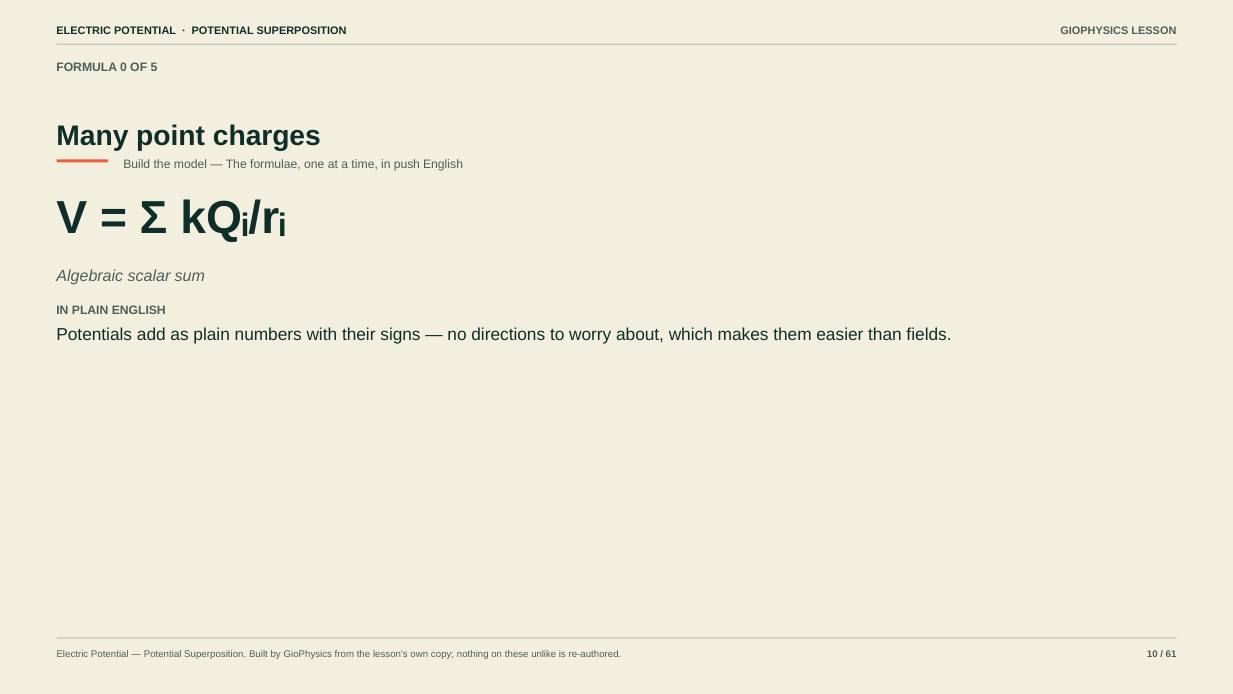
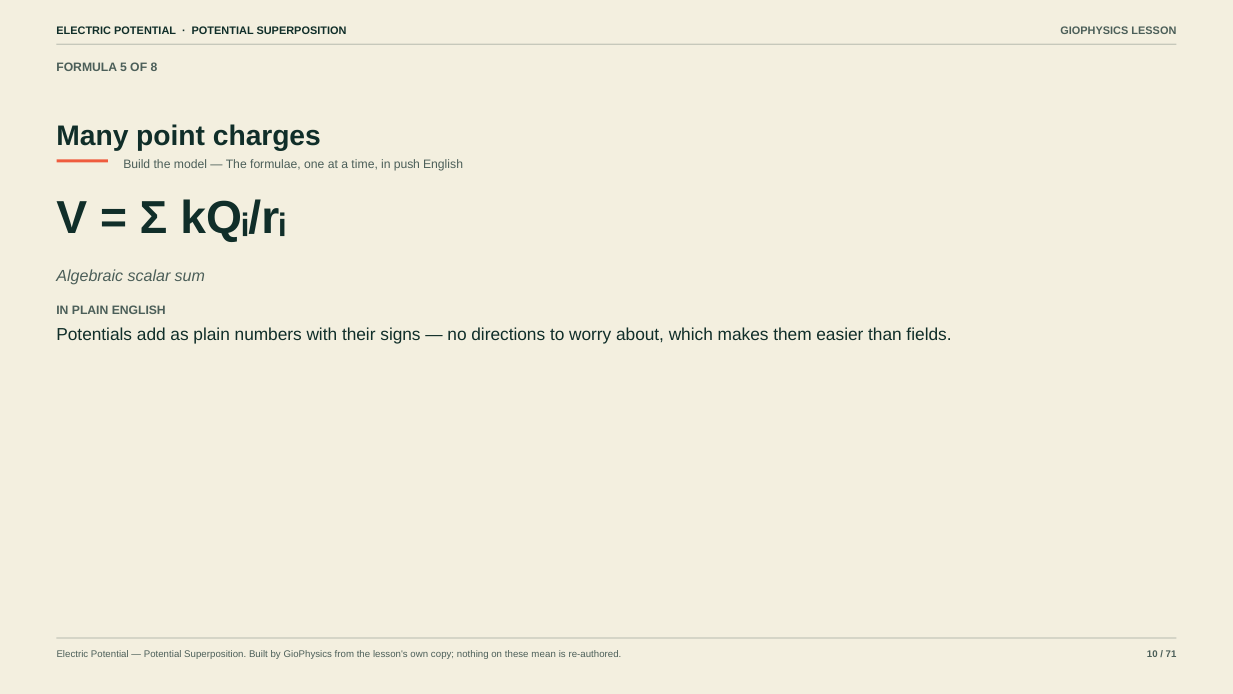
0: 0 -> 5
5: 5 -> 8
unlike: unlike -> mean
61: 61 -> 71
